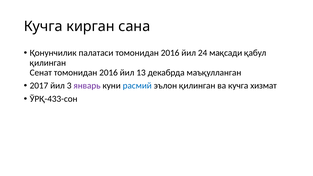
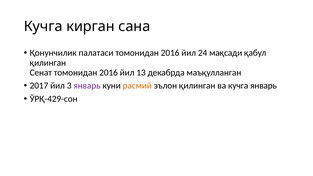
расмий colour: blue -> orange
кучга хизмат: хизмат -> январь
ЎРҚ-433-сон: ЎРҚ-433-сон -> ЎРҚ-429-сон
